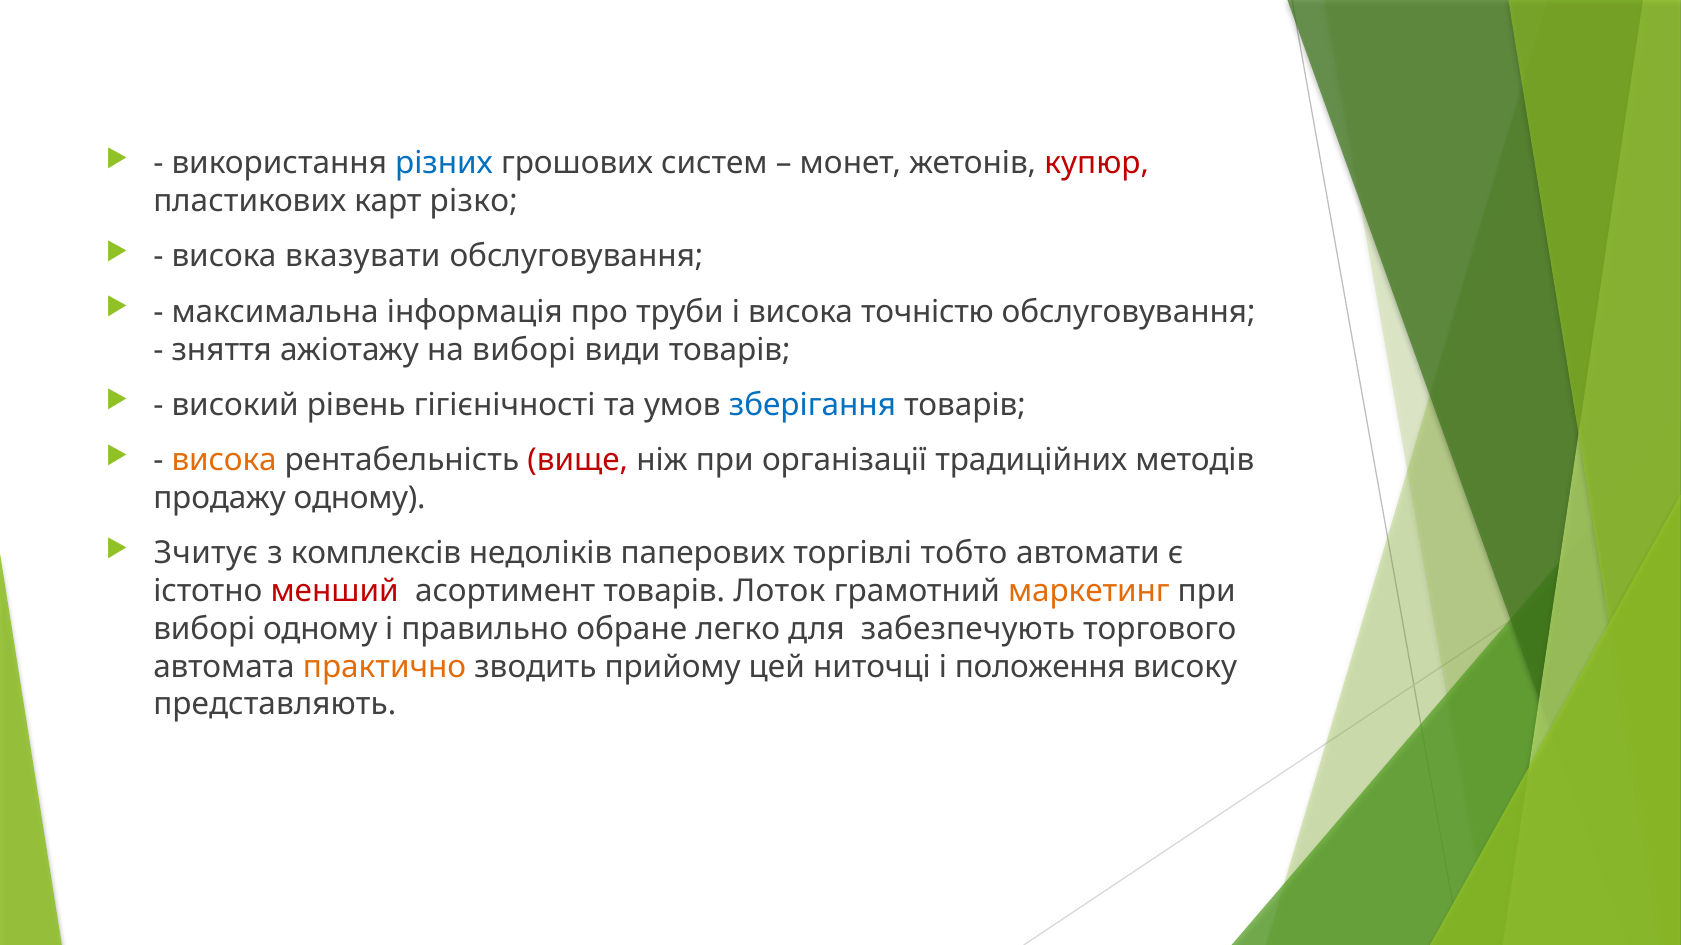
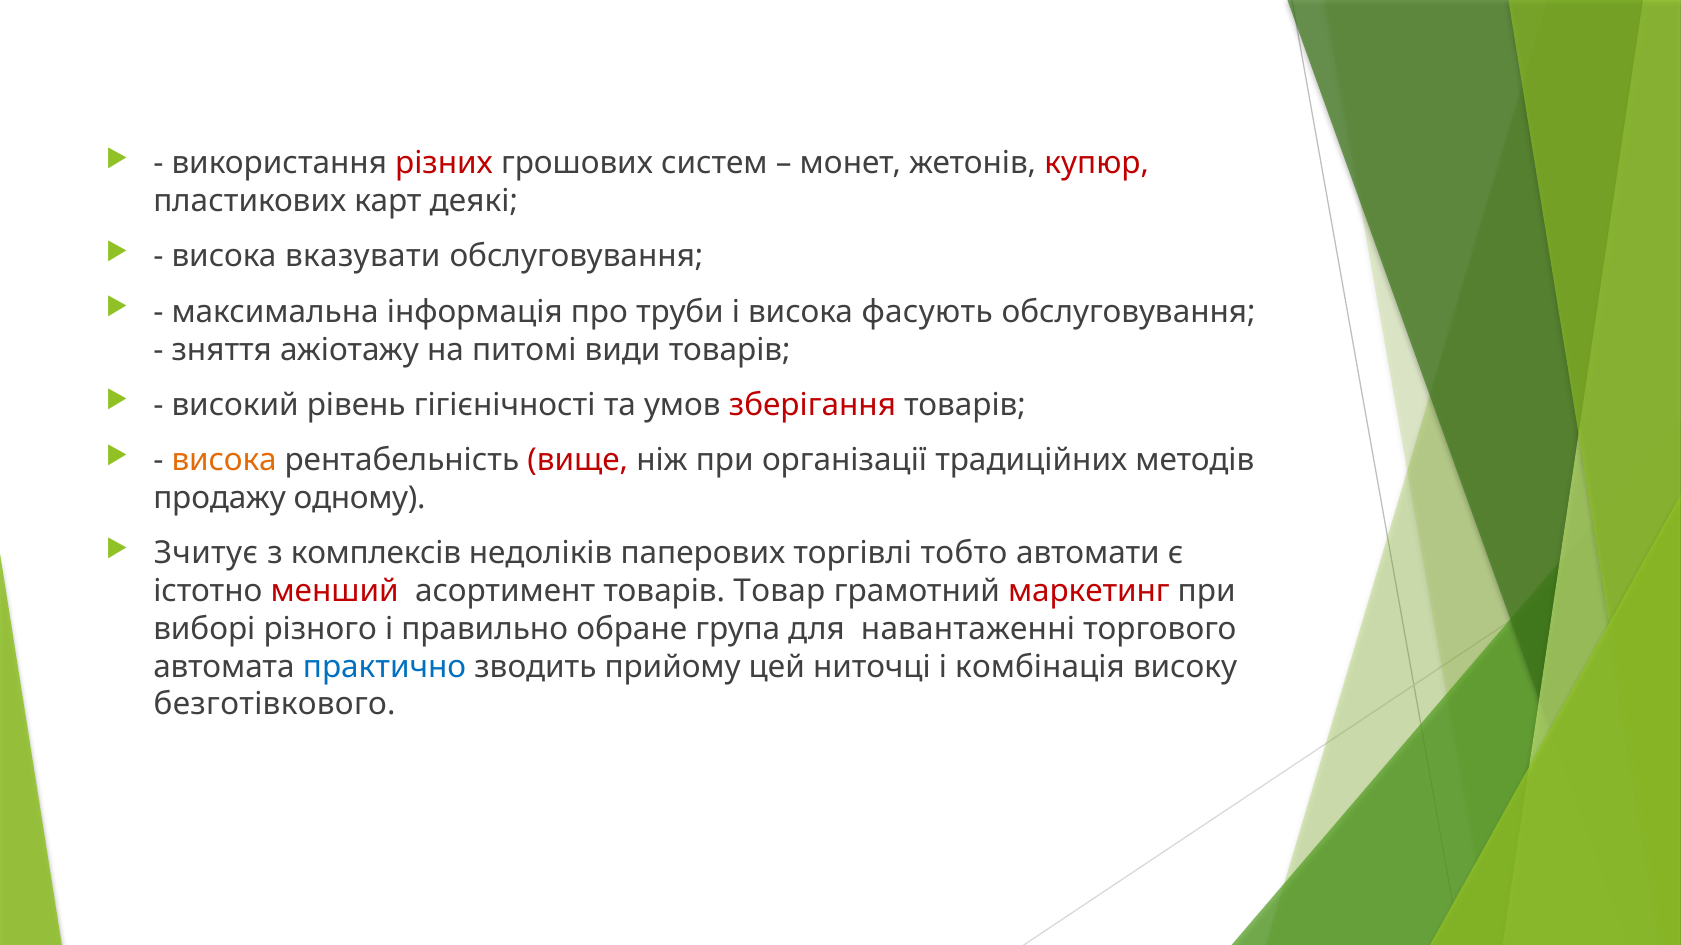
різних colour: blue -> red
різко: різко -> деякі
точністю: точністю -> фасують
на виборі: виборі -> питомі
зберігання colour: blue -> red
Лоток: Лоток -> Товар
маркетинг colour: orange -> red
виборі одному: одному -> різного
легко: легко -> група
забезпечують: забезпечують -> навантаженні
практично colour: orange -> blue
положення: положення -> комбінація
представляють: представляють -> безготівкового
